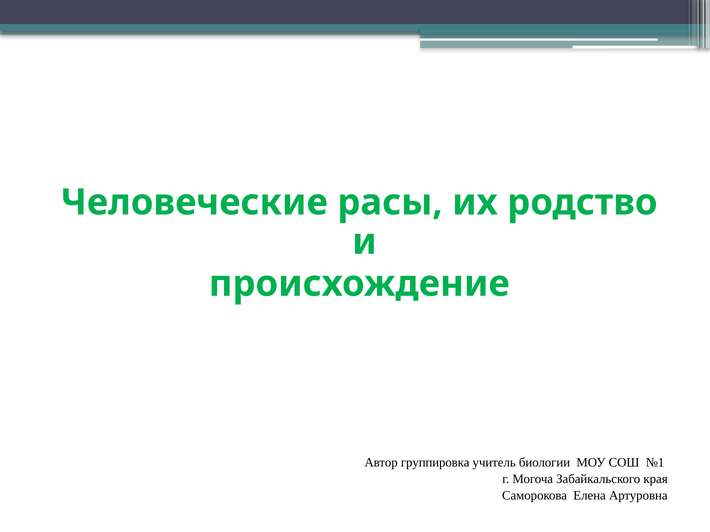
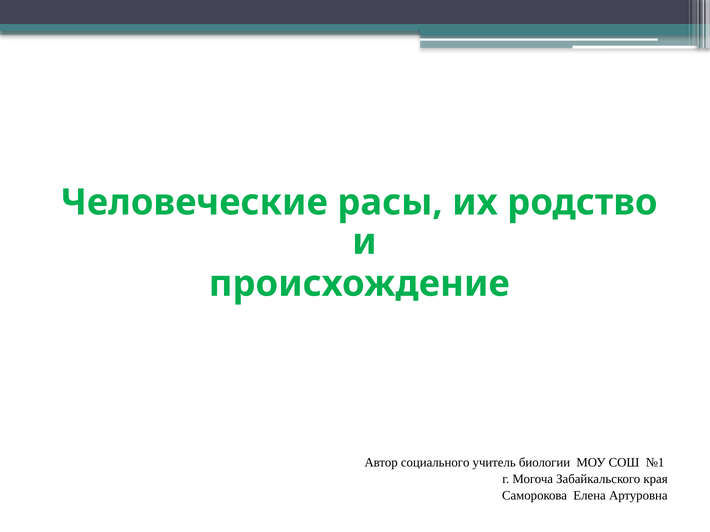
группировка: группировка -> социального
